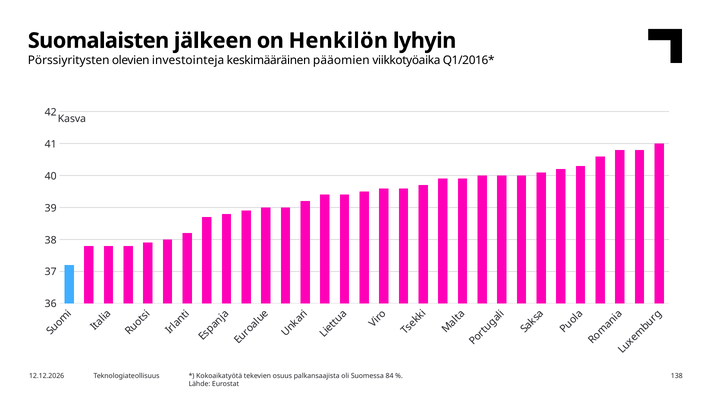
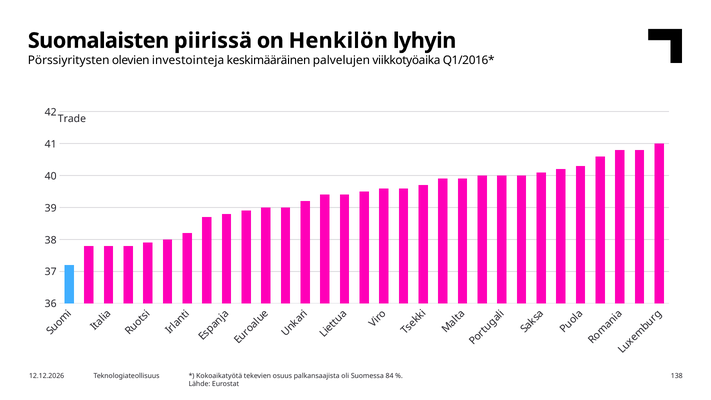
jälkeen: jälkeen -> piirissä
pääomien: pääomien -> palvelujen
Kasva: Kasva -> Trade
